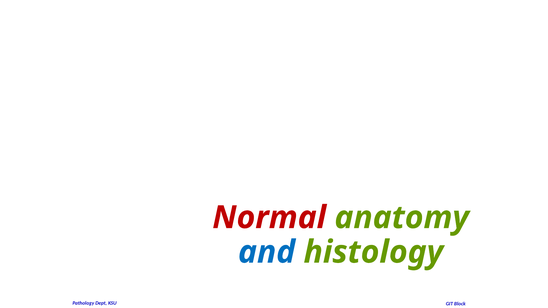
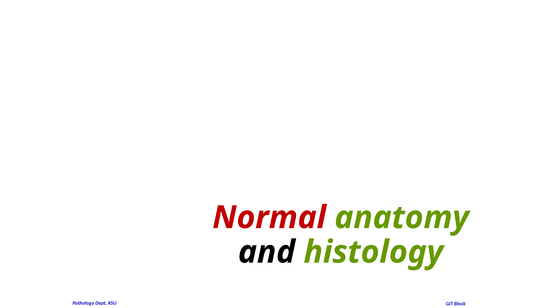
and colour: blue -> black
